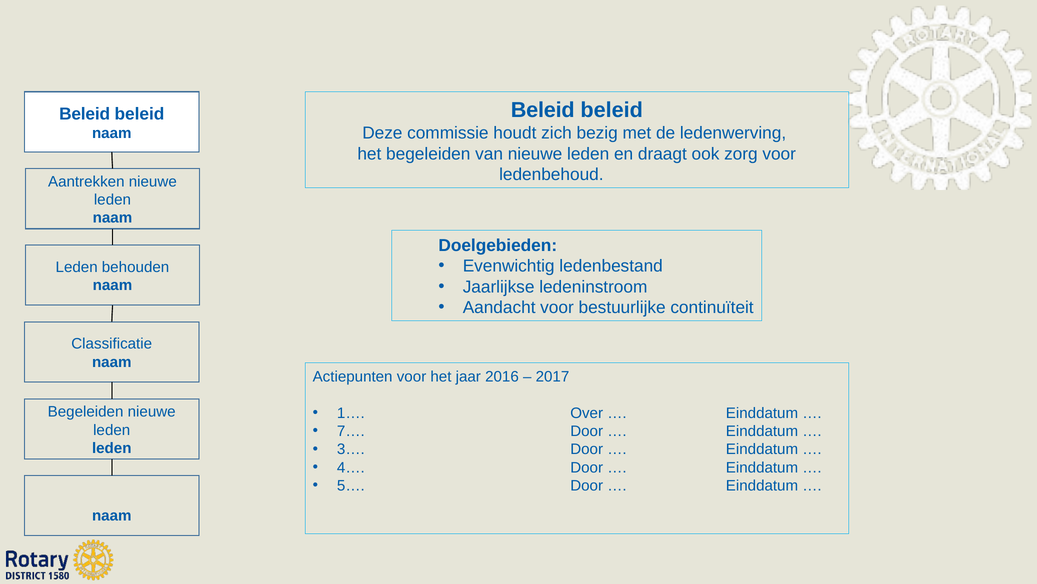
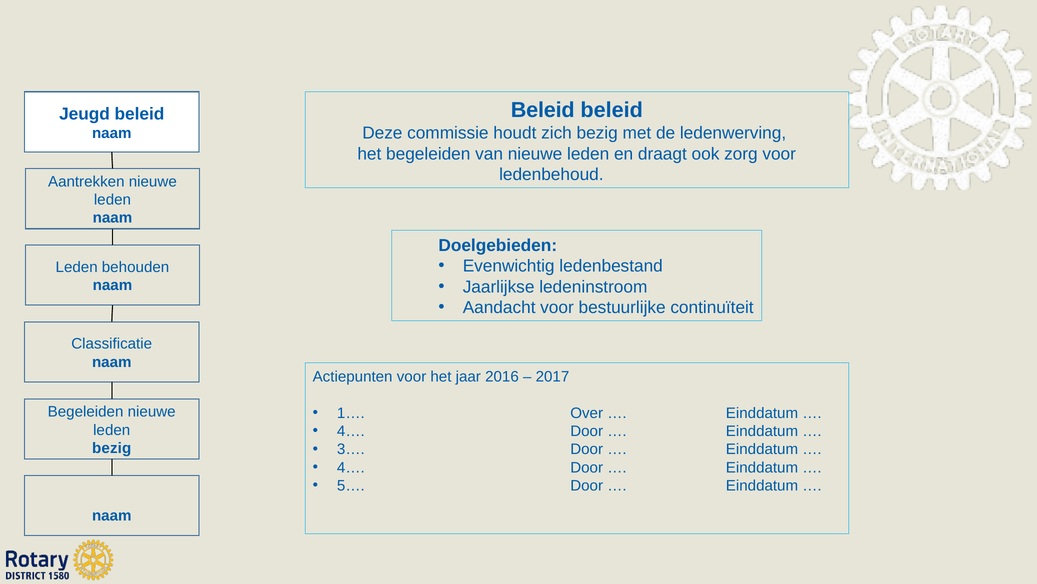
Beleid at (85, 114): Beleid -> Jeugd
7… at (351, 431): 7… -> 4…
leden at (112, 448): leden -> bezig
